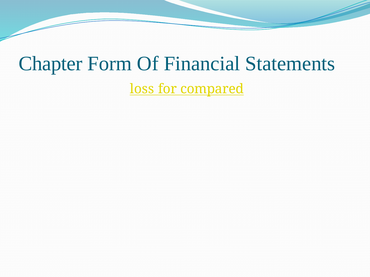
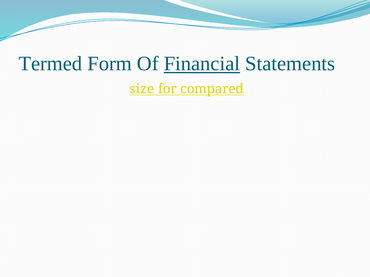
Chapter: Chapter -> Termed
Financial underline: none -> present
loss: loss -> size
